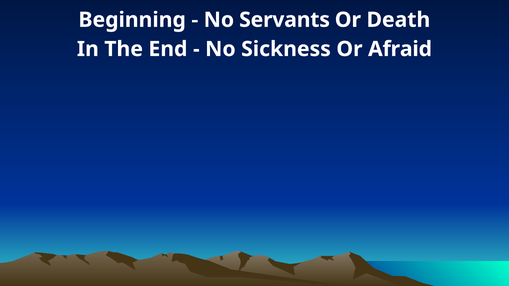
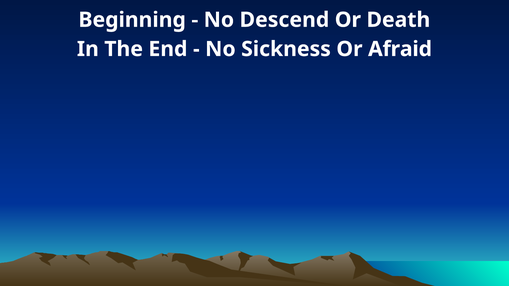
Servants: Servants -> Descend
